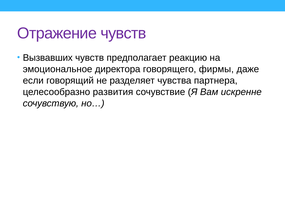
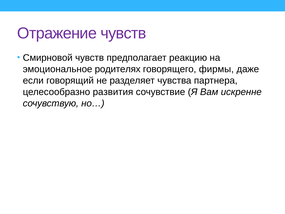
Вызвавших: Вызвавших -> Смирновой
директора: директора -> родителях
